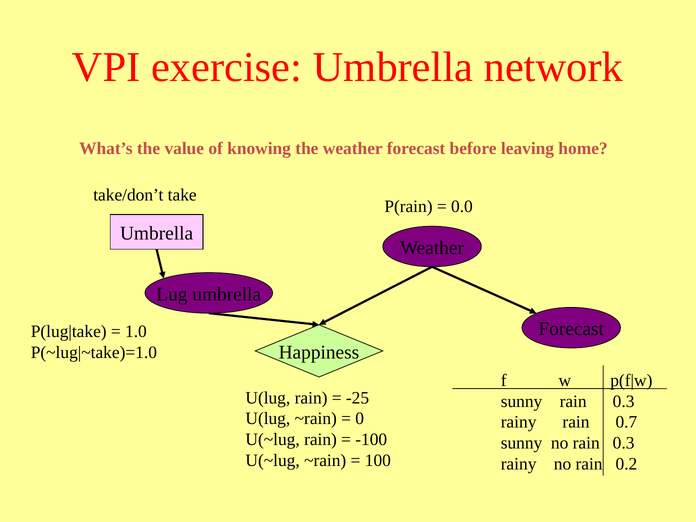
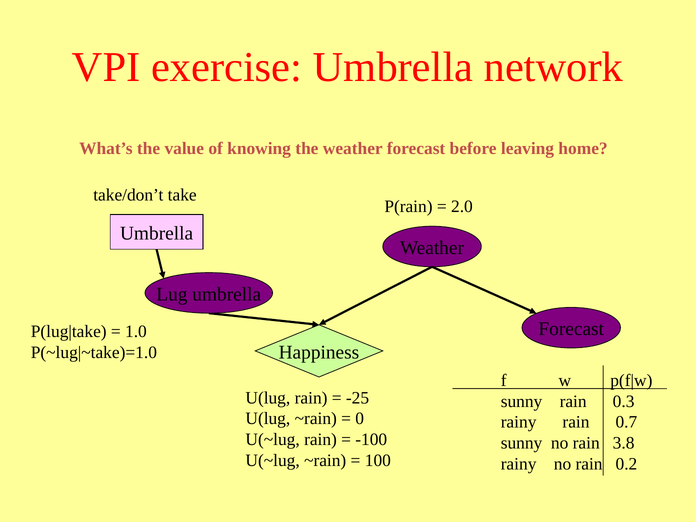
0.0: 0.0 -> 2.0
no rain 0.3: 0.3 -> 3.8
